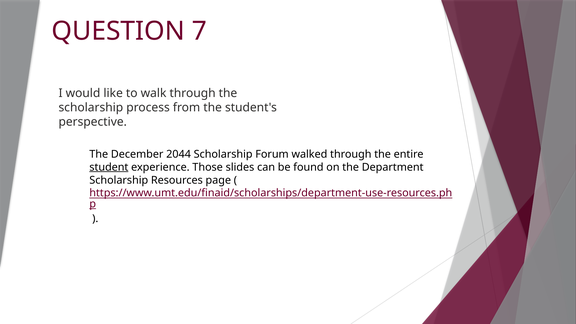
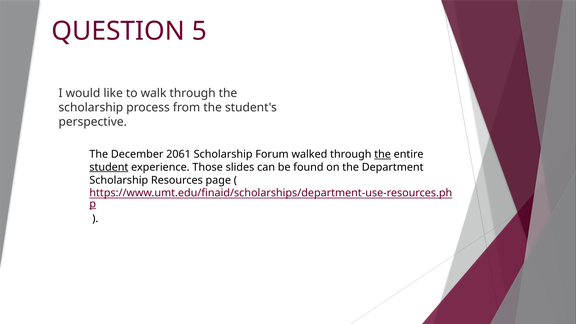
7: 7 -> 5
2044: 2044 -> 2061
the at (383, 154) underline: none -> present
